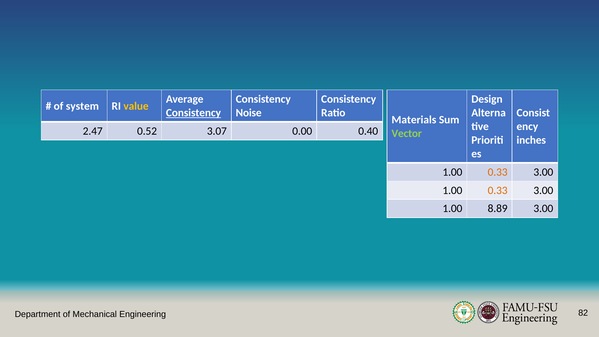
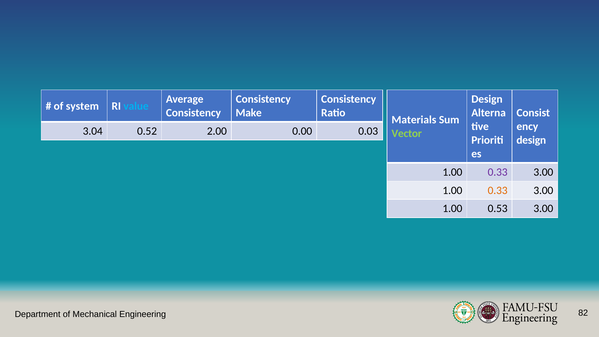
value colour: yellow -> light blue
Consistency at (193, 113) underline: present -> none
Noise: Noise -> Make
2.47: 2.47 -> 3.04
3.07: 3.07 -> 2.00
0.40: 0.40 -> 0.03
inches at (531, 140): inches -> design
0.33 at (498, 172) colour: orange -> purple
8.89: 8.89 -> 0.53
